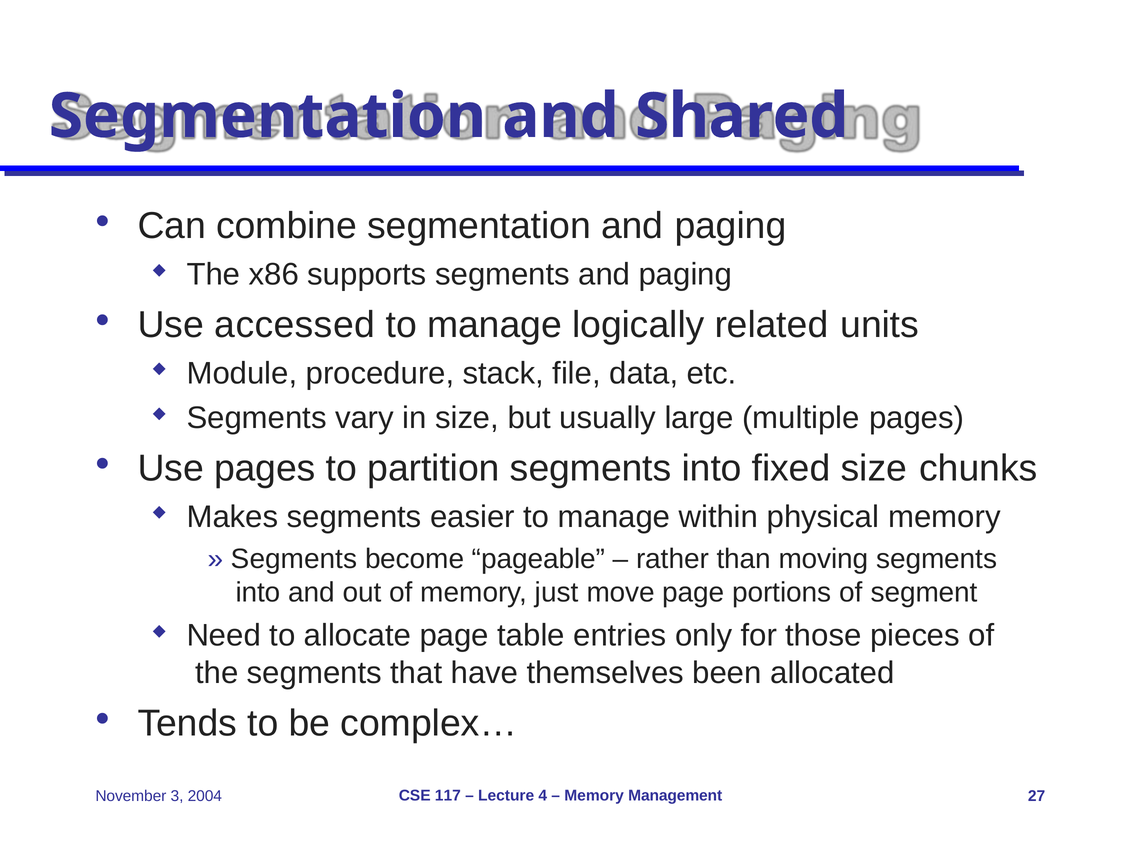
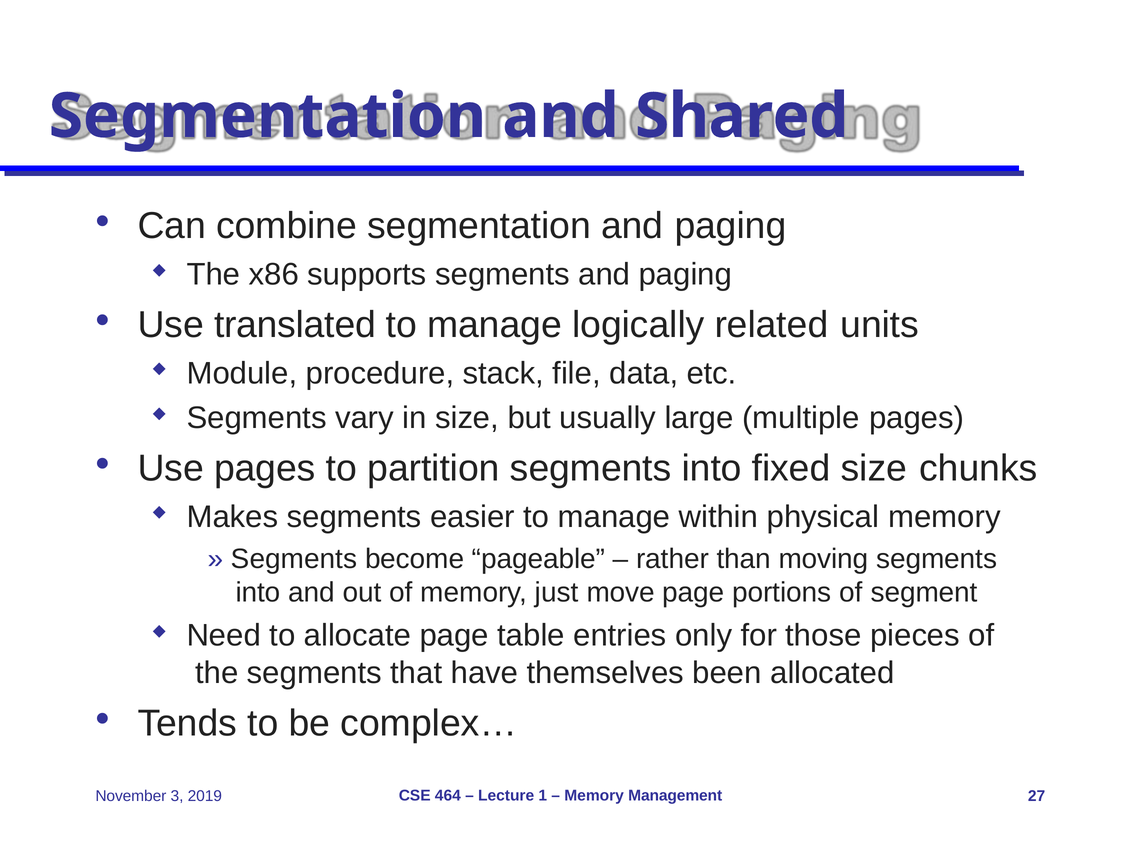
accessed: accessed -> translated
2004: 2004 -> 2019
117: 117 -> 464
4: 4 -> 1
